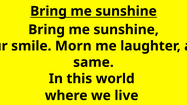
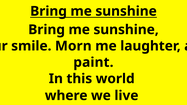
same: same -> paint
